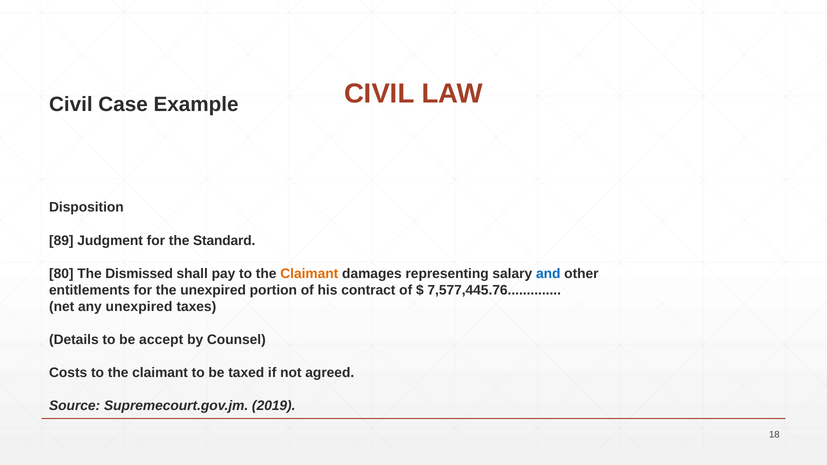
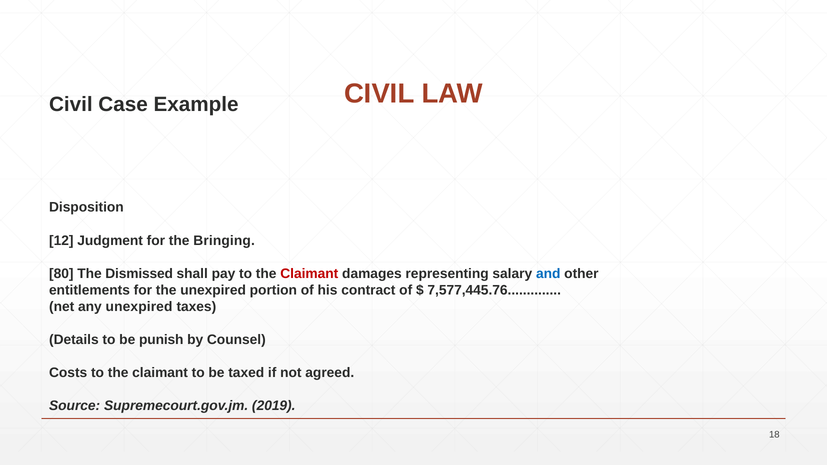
89: 89 -> 12
Standard: Standard -> Bringing
Claimant at (309, 274) colour: orange -> red
accept: accept -> punish
